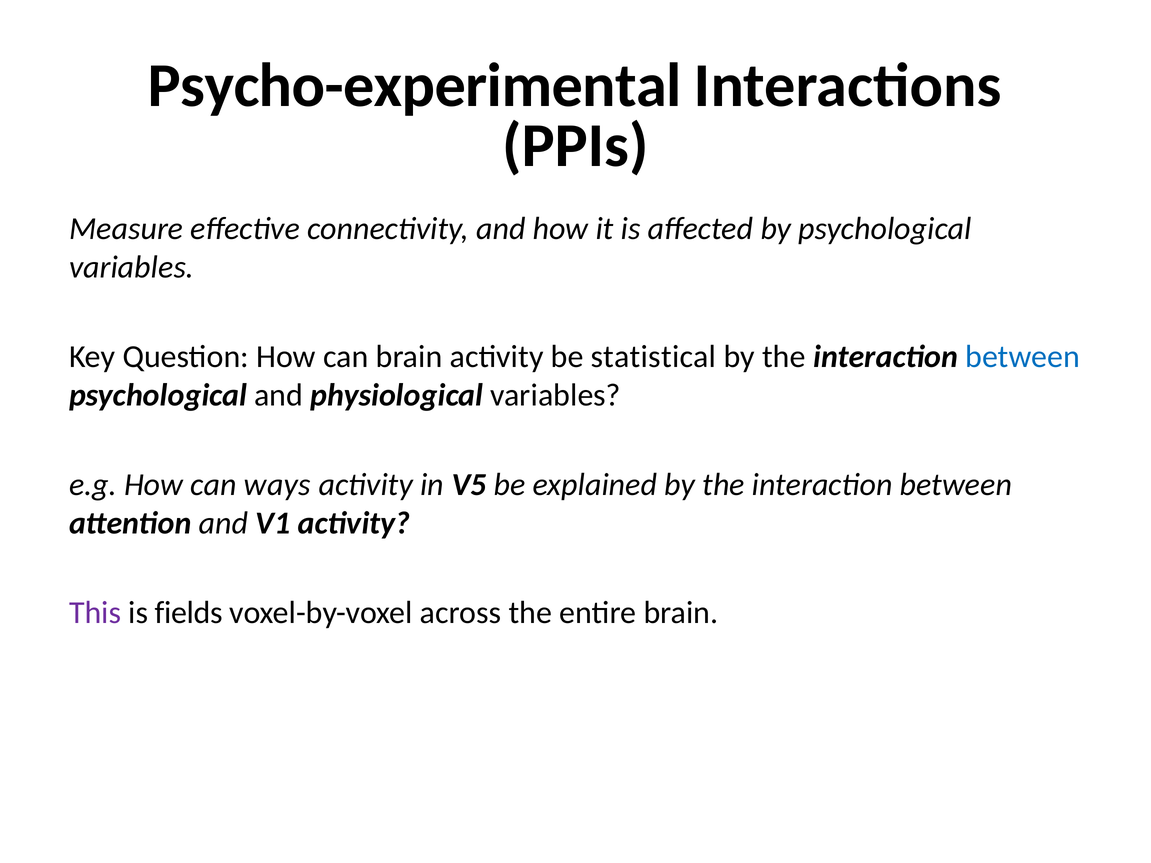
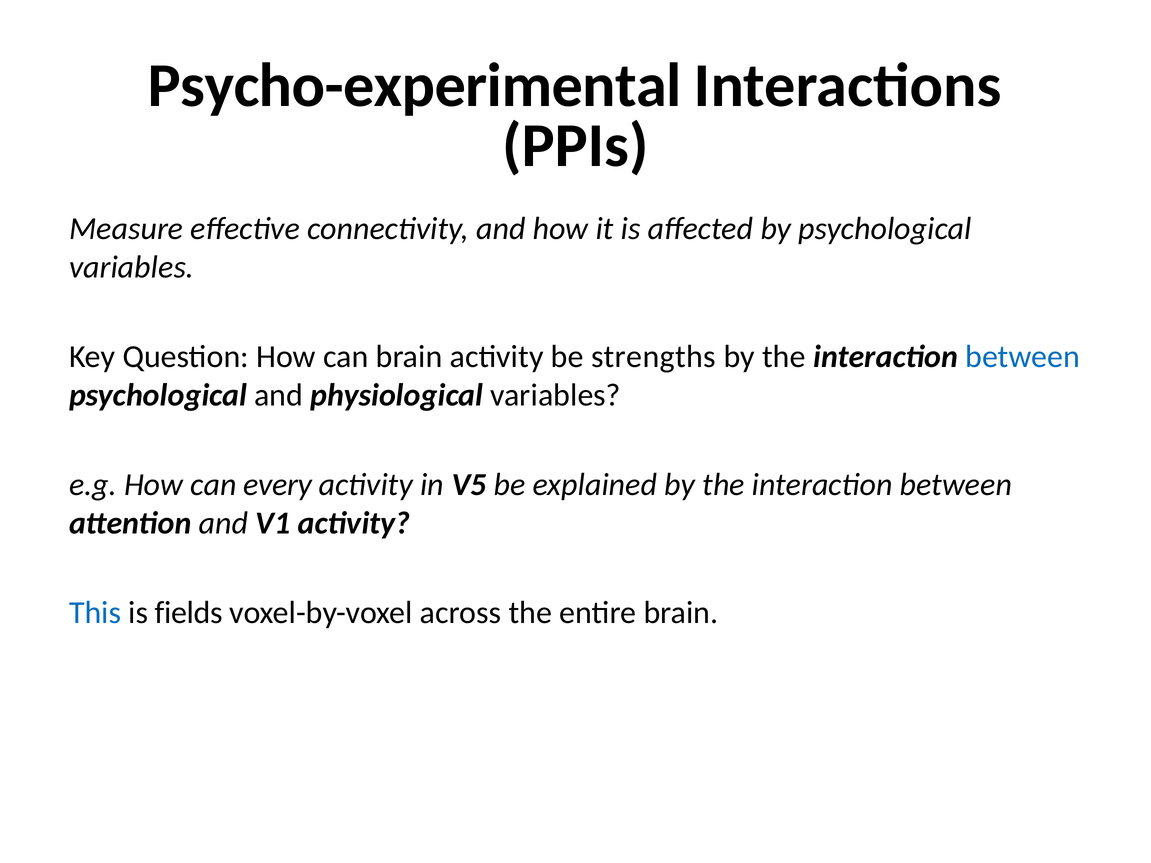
statistical: statistical -> strengths
ways: ways -> every
This colour: purple -> blue
